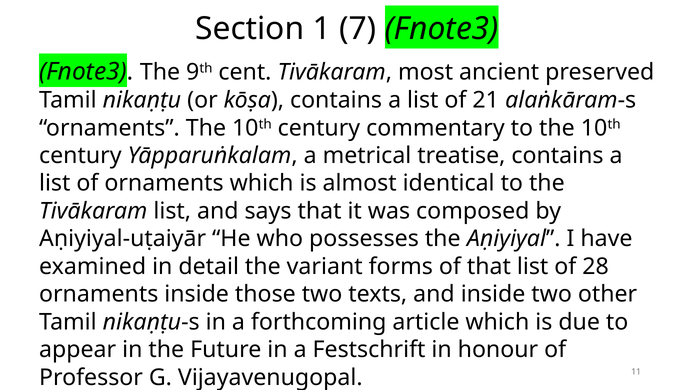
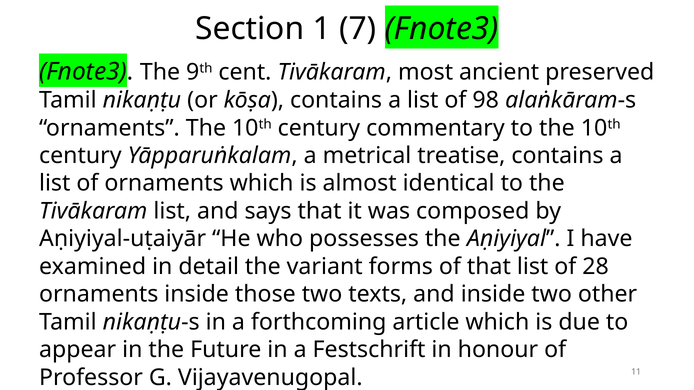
21: 21 -> 98
